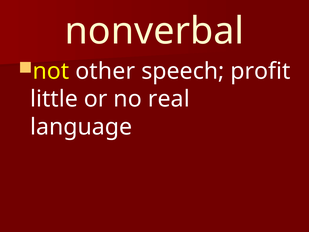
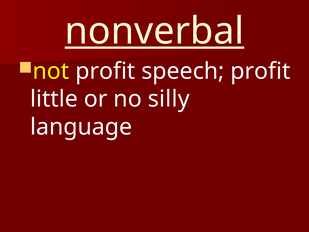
nonverbal underline: none -> present
not other: other -> profit
real: real -> silly
